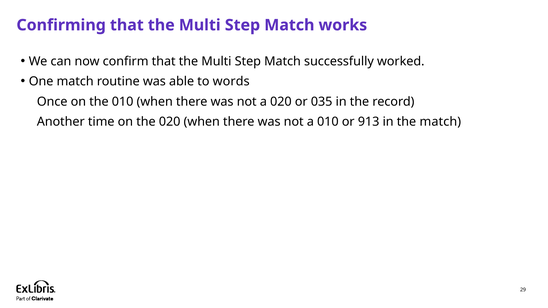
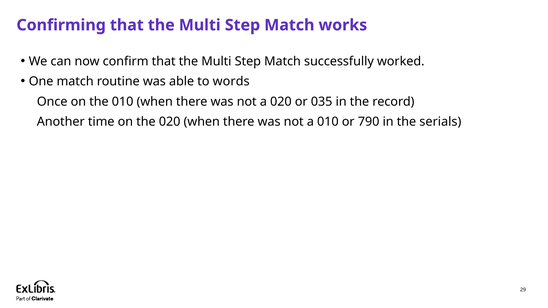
913: 913 -> 790
the match: match -> serials
